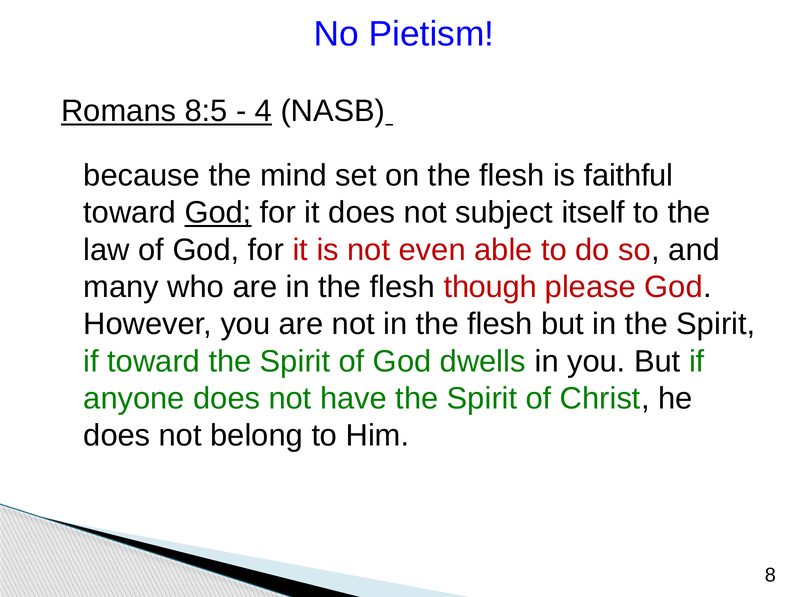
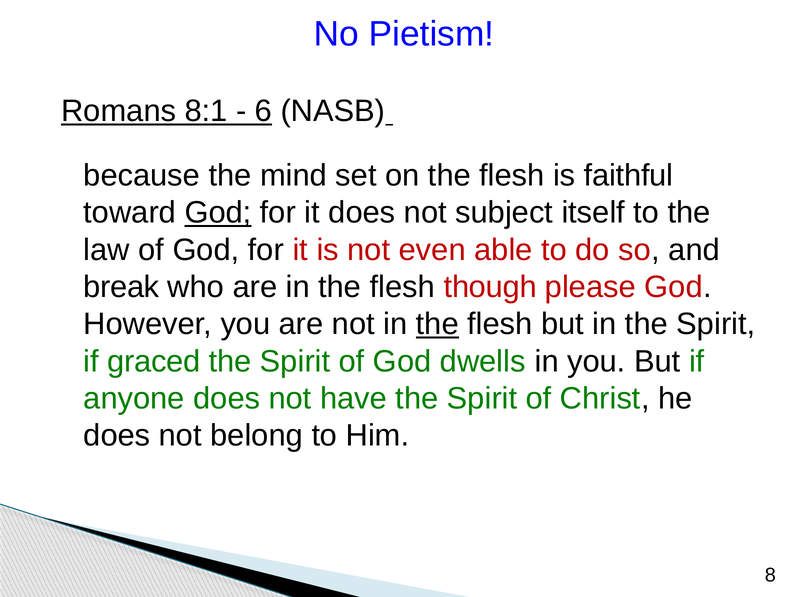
8:5: 8:5 -> 8:1
4: 4 -> 6
many: many -> break
the at (437, 324) underline: none -> present
if toward: toward -> graced
